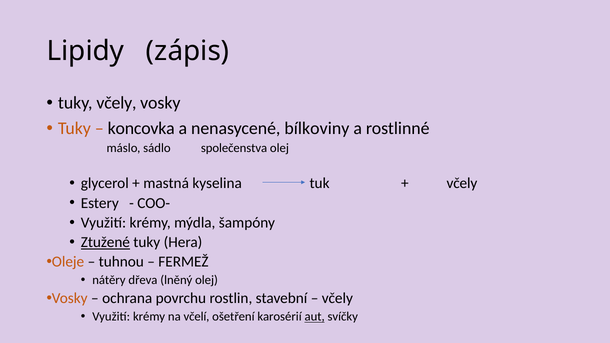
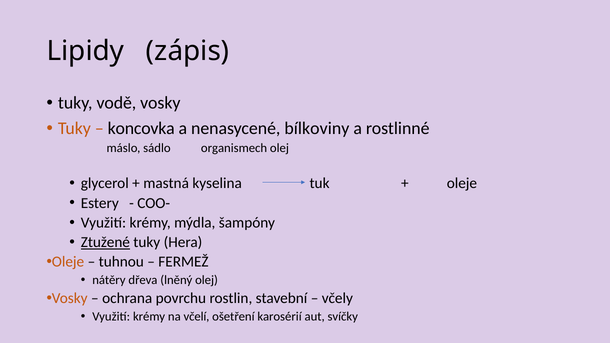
tuky včely: včely -> vodě
společenstva: společenstva -> organismech
včely at (462, 183): včely -> oleje
aut underline: present -> none
